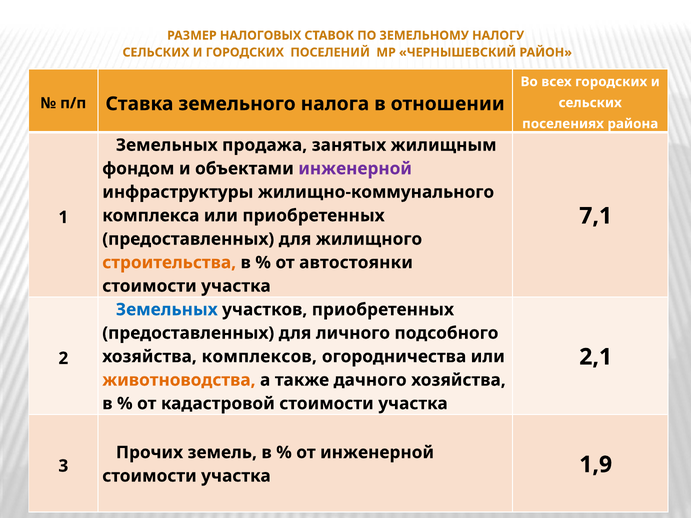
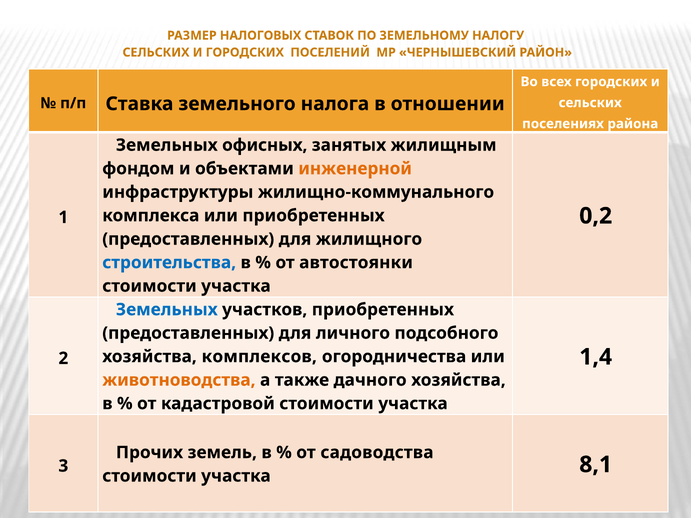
продажа: продажа -> офисных
инженерной at (355, 169) colour: purple -> orange
7,1: 7,1 -> 0,2
строительства colour: orange -> blue
2,1: 2,1 -> 1,4
от инженерной: инженерной -> садоводства
1,9: 1,9 -> 8,1
